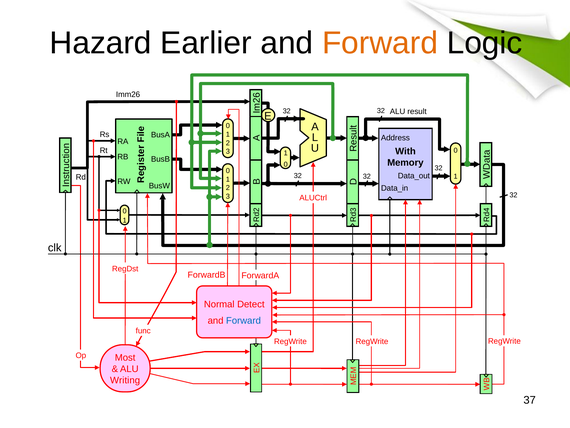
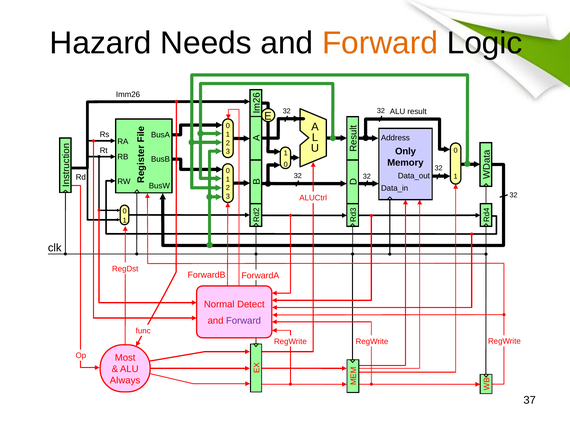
Earlier: Earlier -> Needs
With: With -> Only
Forward at (243, 320) colour: blue -> purple
Writing: Writing -> Always
